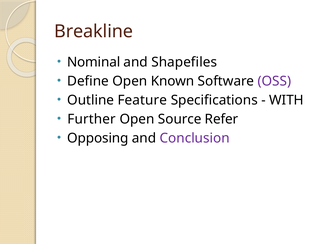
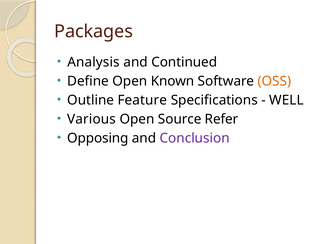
Breakline: Breakline -> Packages
Nominal: Nominal -> Analysis
Shapefiles: Shapefiles -> Continued
OSS colour: purple -> orange
WITH: WITH -> WELL
Further: Further -> Various
